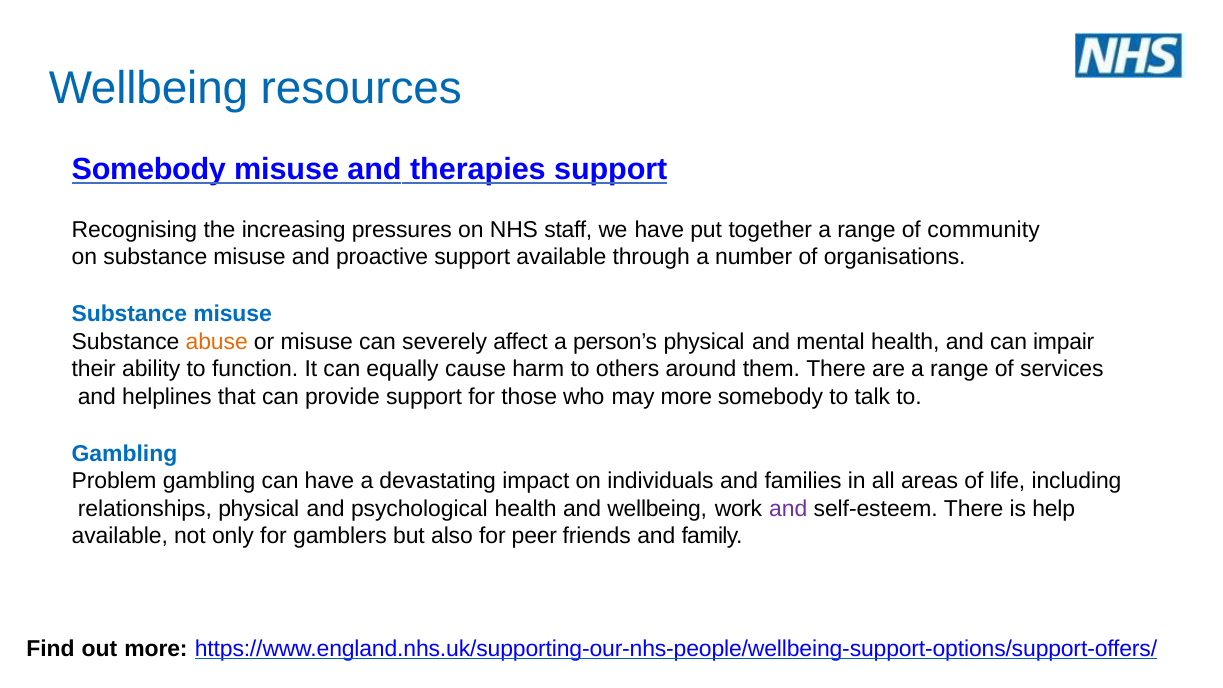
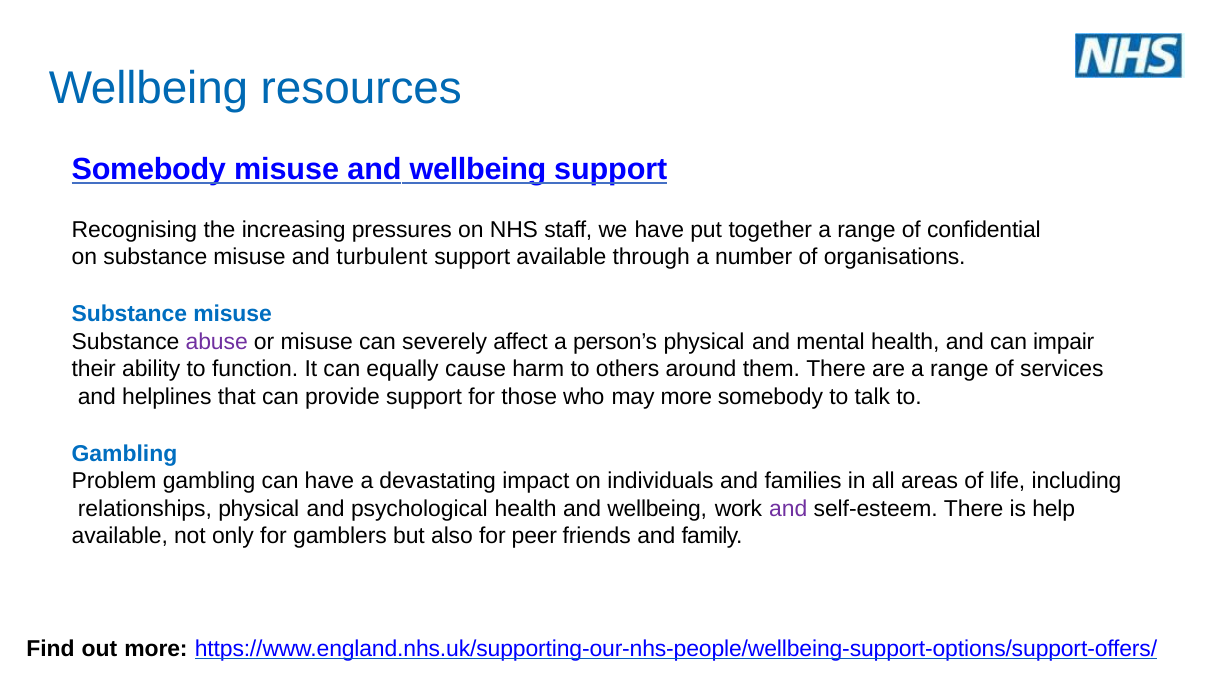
misuse and therapies: therapies -> wellbeing
community: community -> confidential
proactive: proactive -> turbulent
abuse colour: orange -> purple
